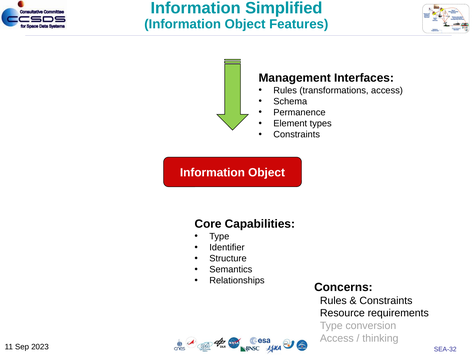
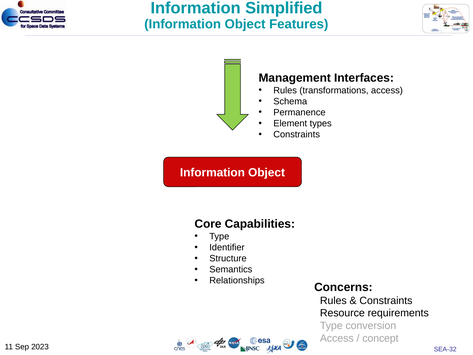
thinking: thinking -> concept
